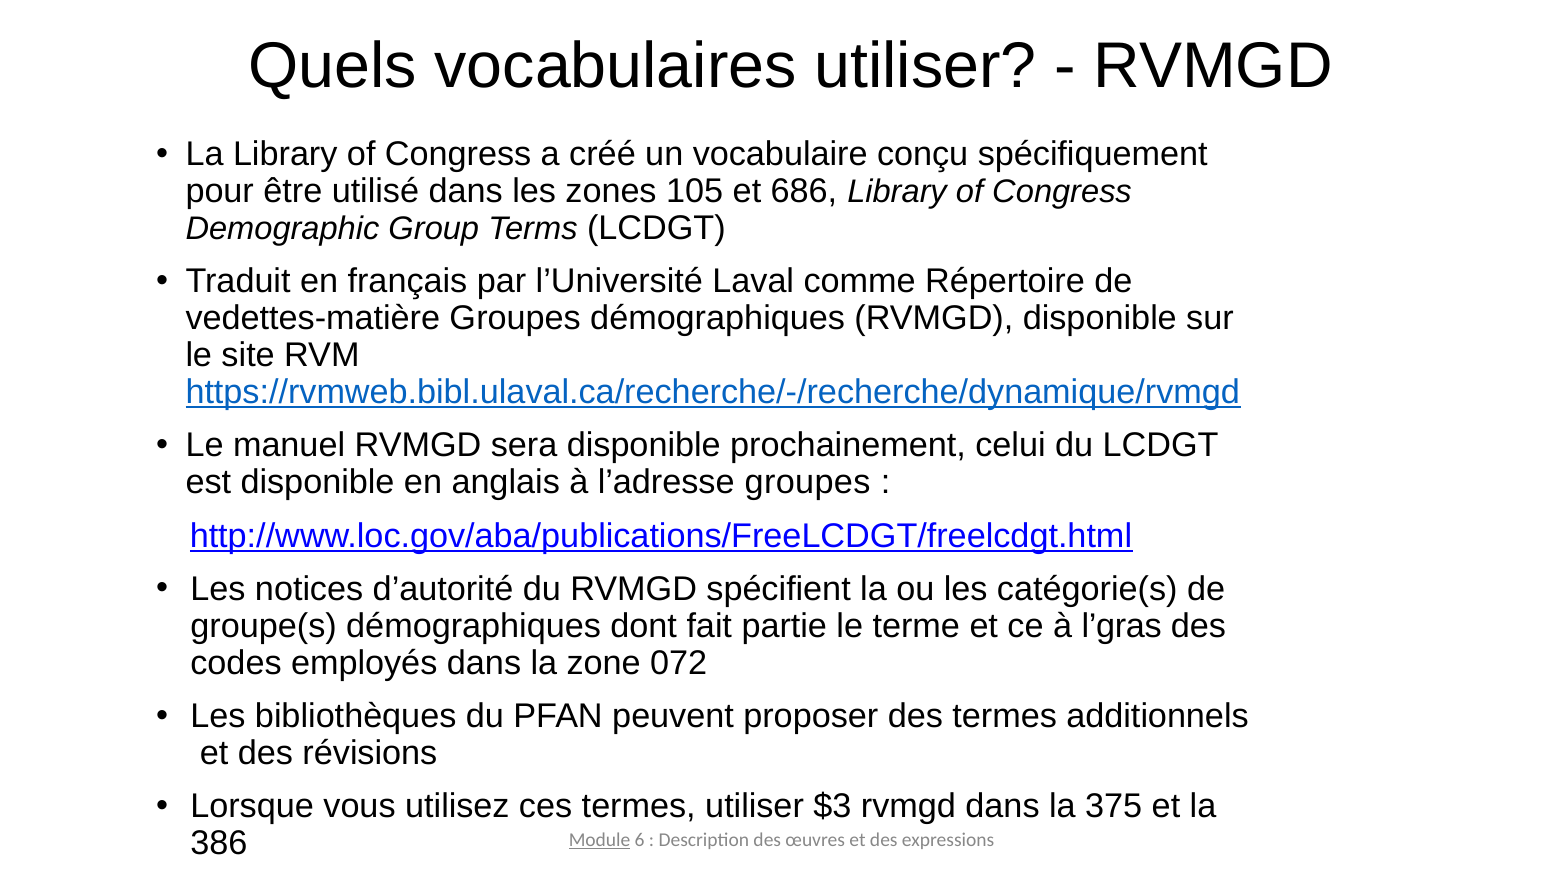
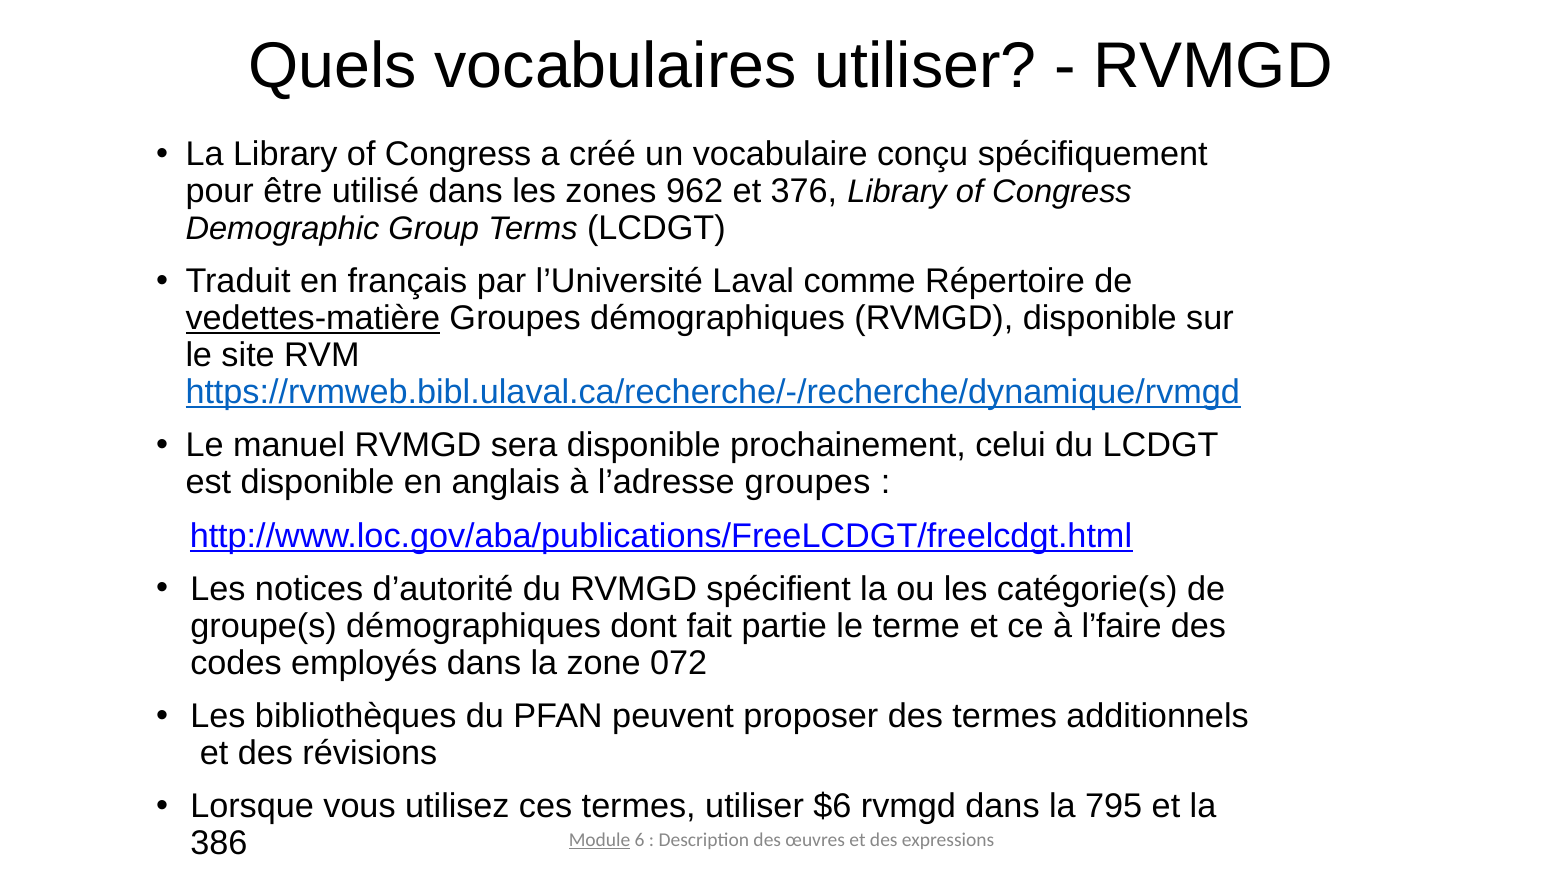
105: 105 -> 962
686: 686 -> 376
vedettes-matière underline: none -> present
l’gras: l’gras -> l’faire
$3: $3 -> $6
375: 375 -> 795
